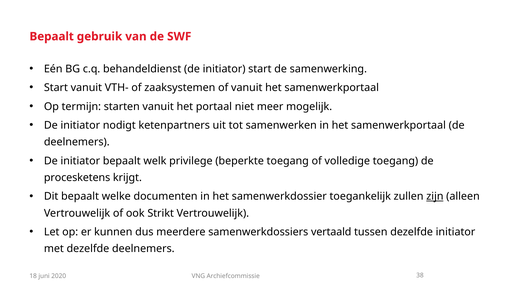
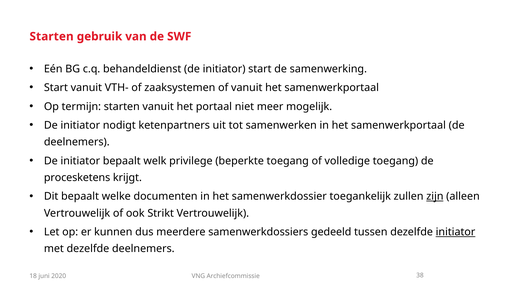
Bepaalt at (52, 36): Bepaalt -> Starten
vertaald: vertaald -> gedeeld
initiator at (456, 232) underline: none -> present
